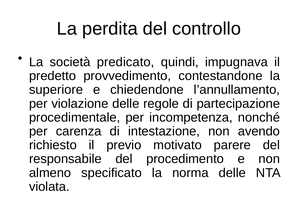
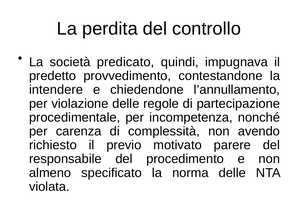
superiore: superiore -> intendere
intestazione: intestazione -> complessità
